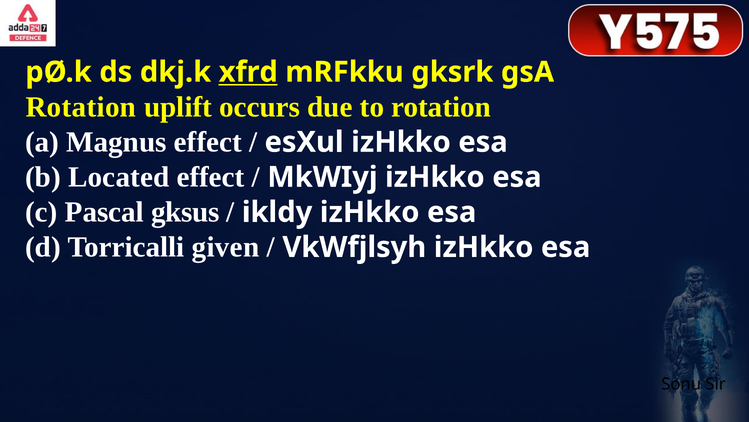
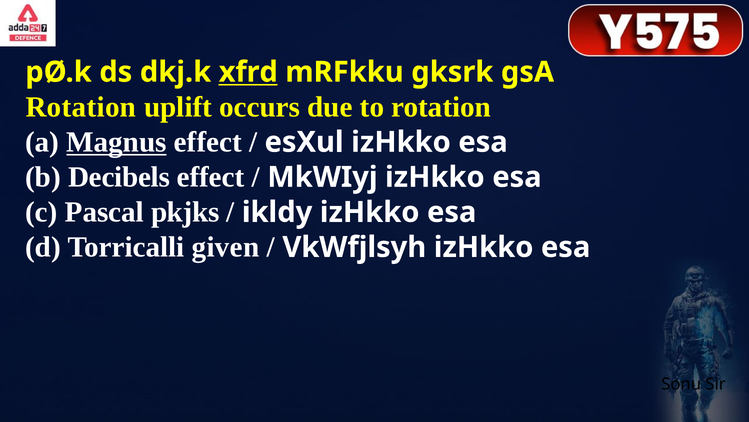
Magnus underline: none -> present
Located: Located -> Decibels
gksus: gksus -> pkjks
